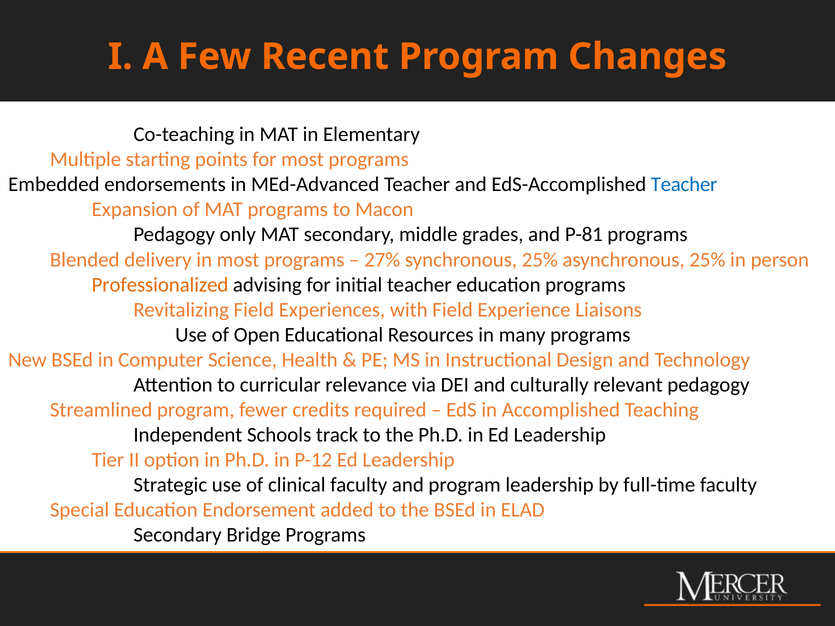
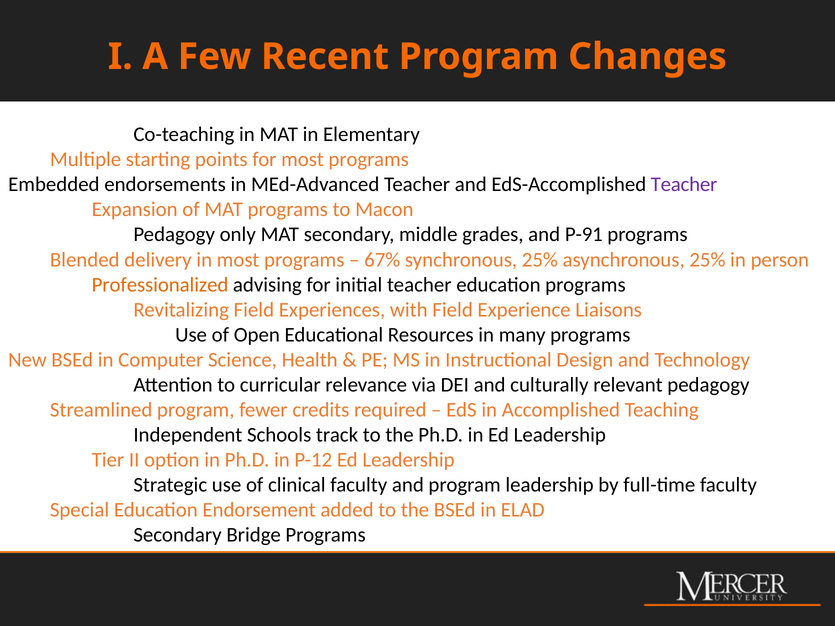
Teacher at (684, 185) colour: blue -> purple
P-81: P-81 -> P-91
27%: 27% -> 67%
